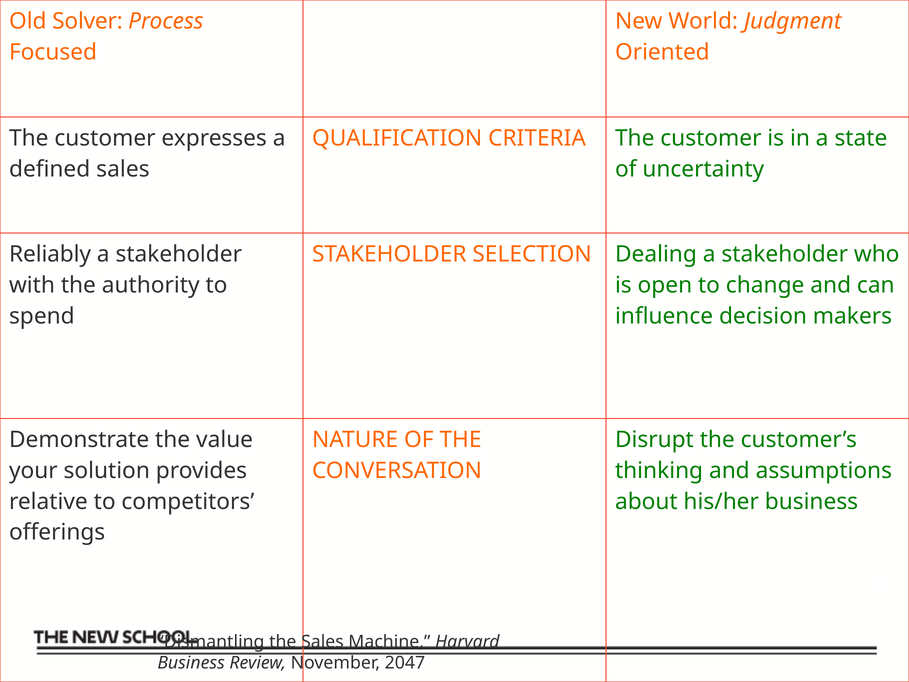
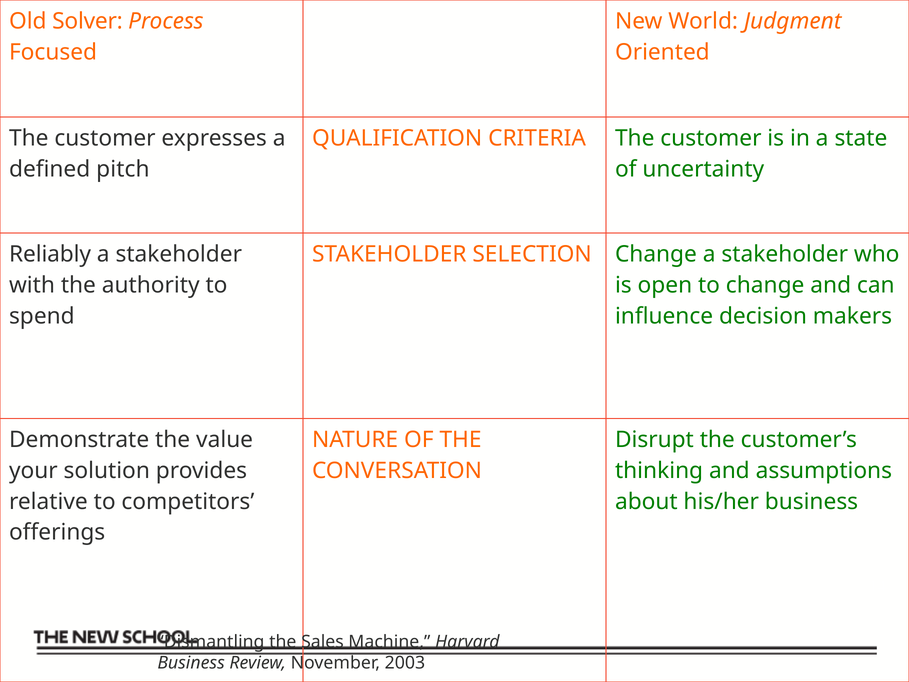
defined sales: sales -> pitch
SELECTION Dealing: Dealing -> Change
2047: 2047 -> 2003
